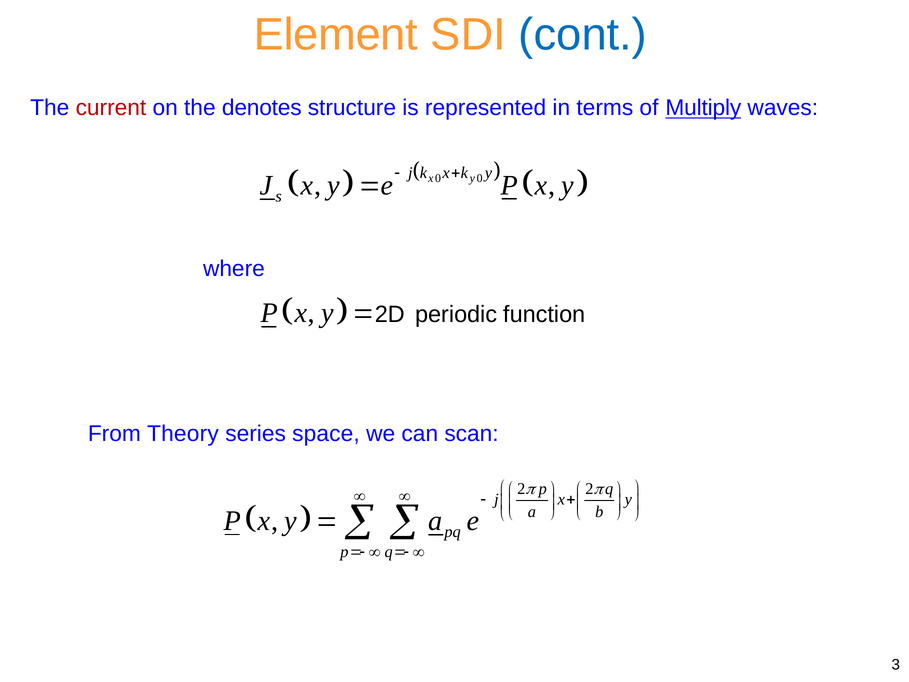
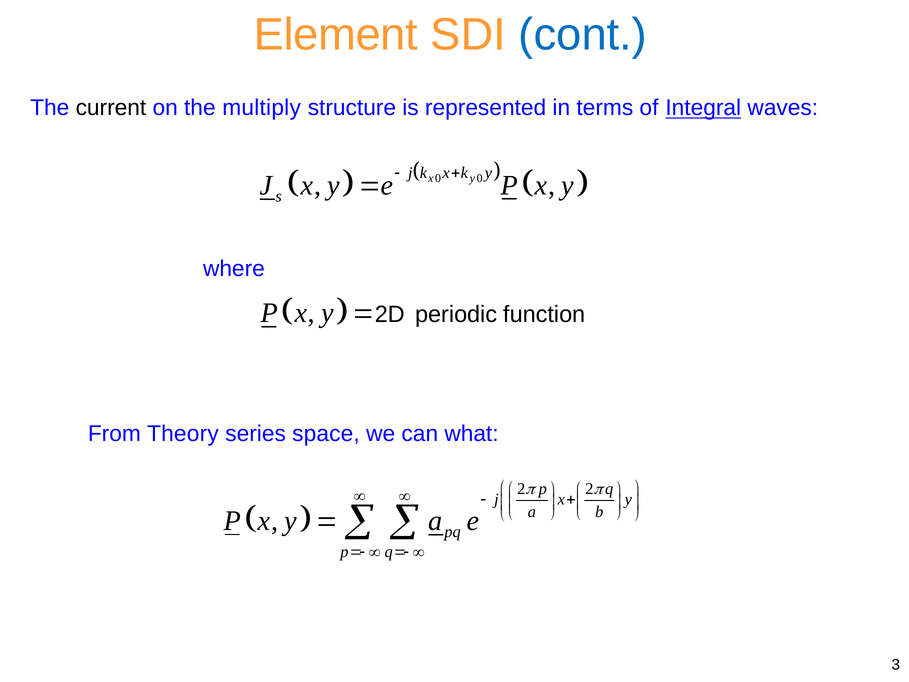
current colour: red -> black
denotes: denotes -> multiply
Multiply: Multiply -> Integral
scan: scan -> what
